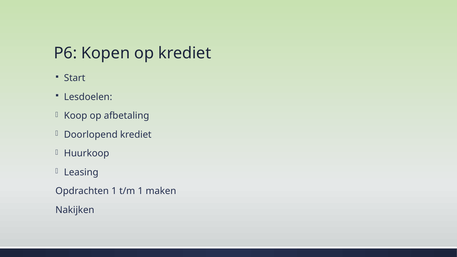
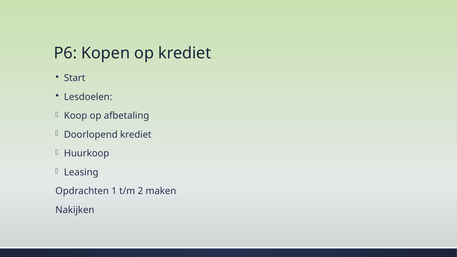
t/m 1: 1 -> 2
